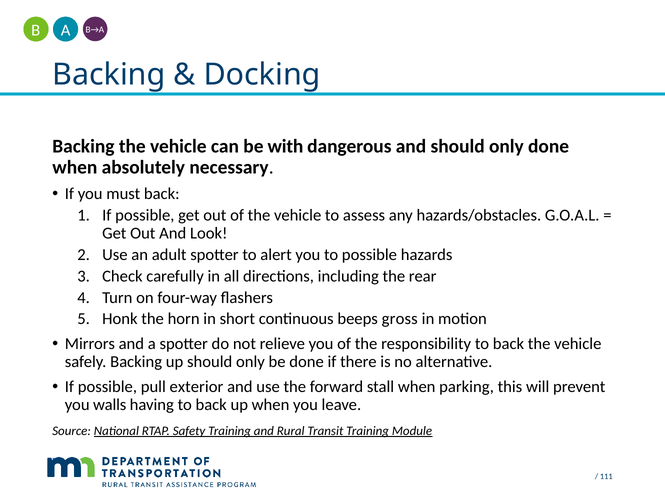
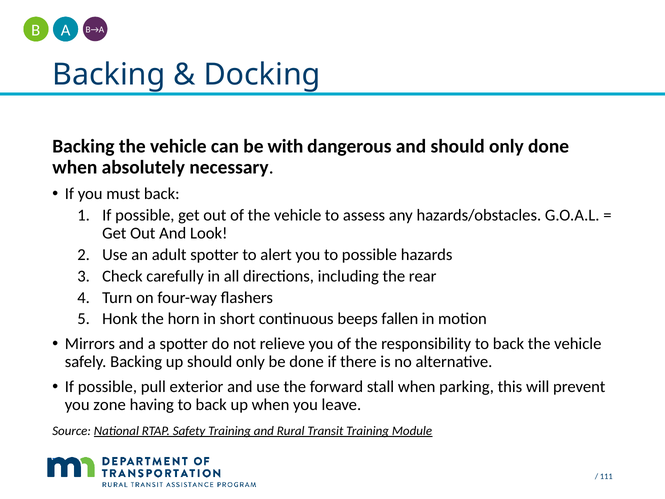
gross: gross -> fallen
walls: walls -> zone
